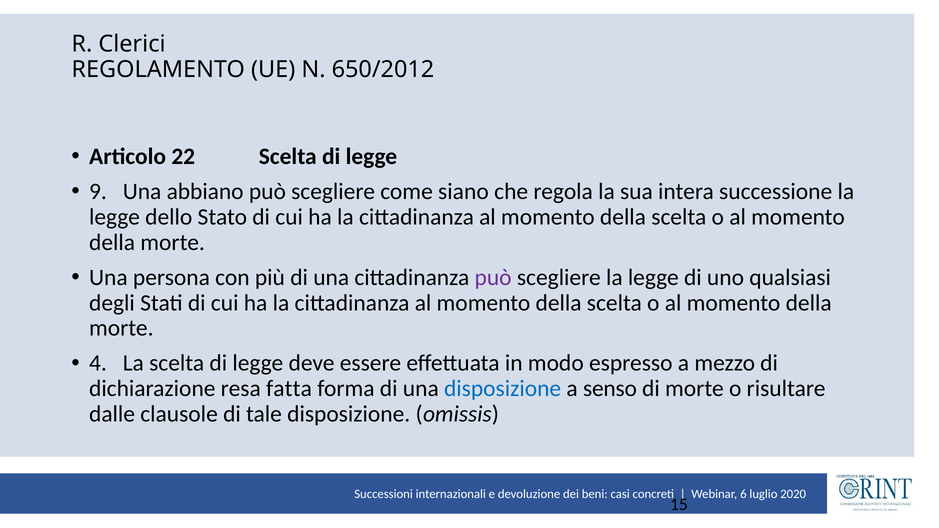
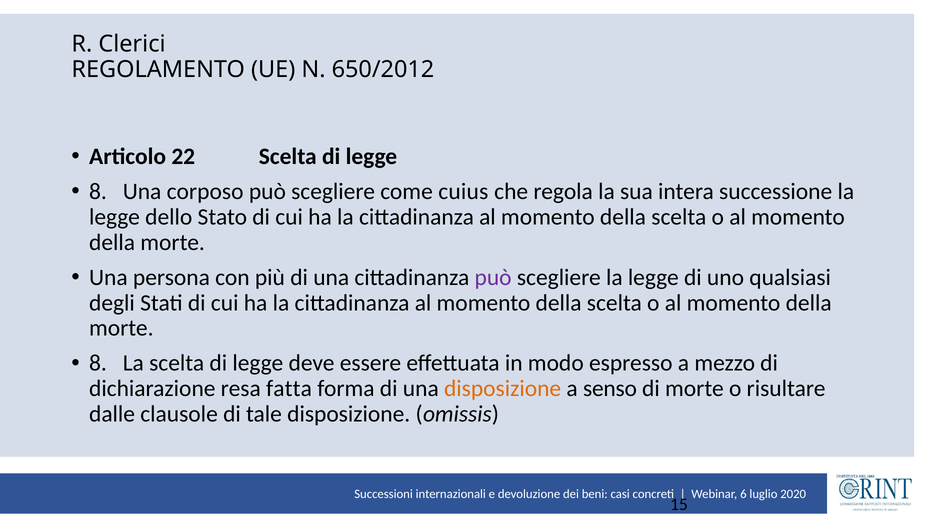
9 at (98, 192): 9 -> 8
abbiano: abbiano -> corposo
siano: siano -> cuius
4 at (98, 363): 4 -> 8
disposizione at (503, 389) colour: blue -> orange
